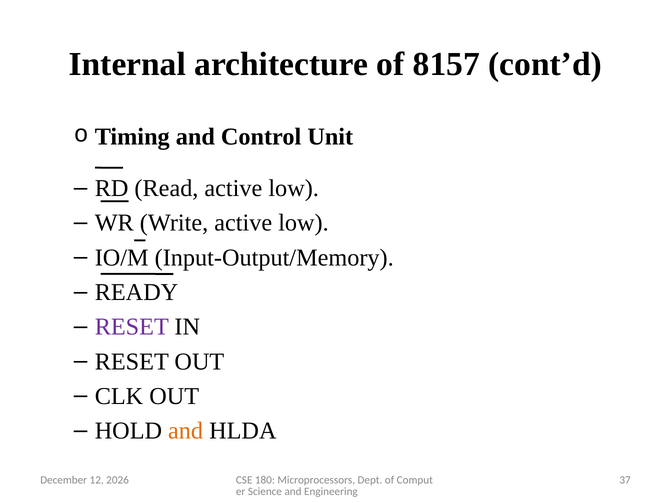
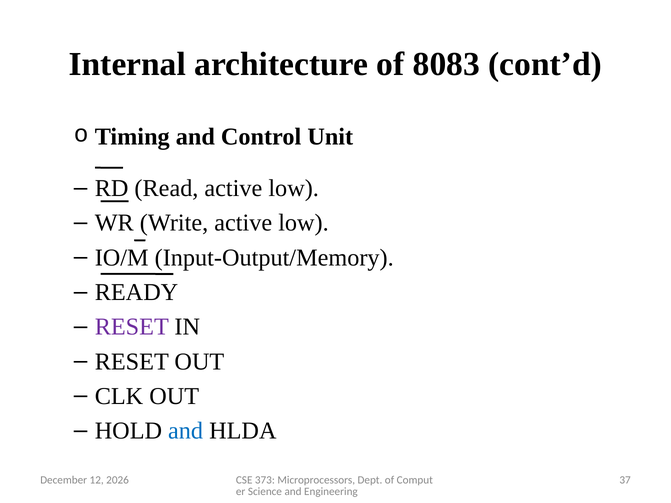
8157: 8157 -> 8083
and at (186, 431) colour: orange -> blue
180: 180 -> 373
